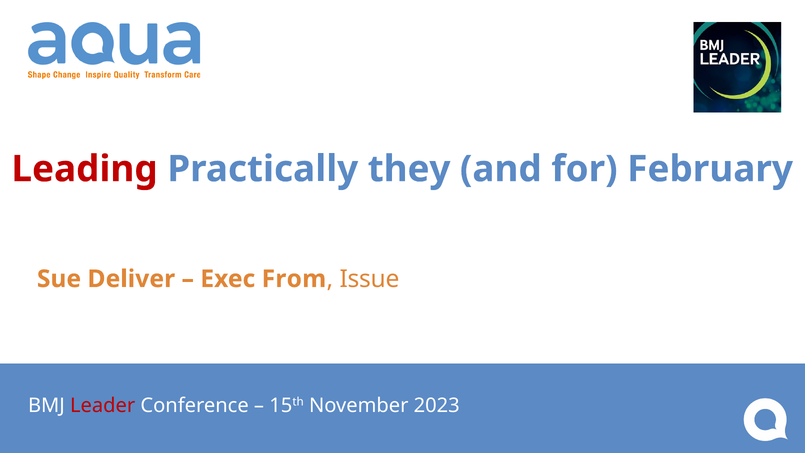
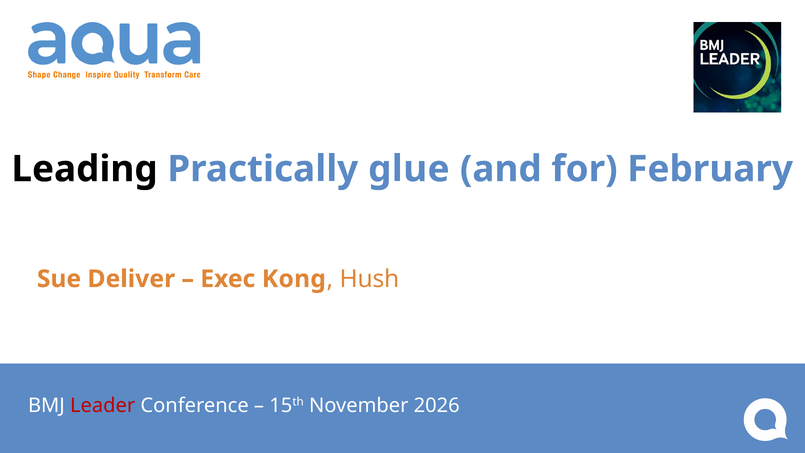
Leading colour: red -> black
they: they -> glue
From: From -> Kong
Issue: Issue -> Hush
2023: 2023 -> 2026
